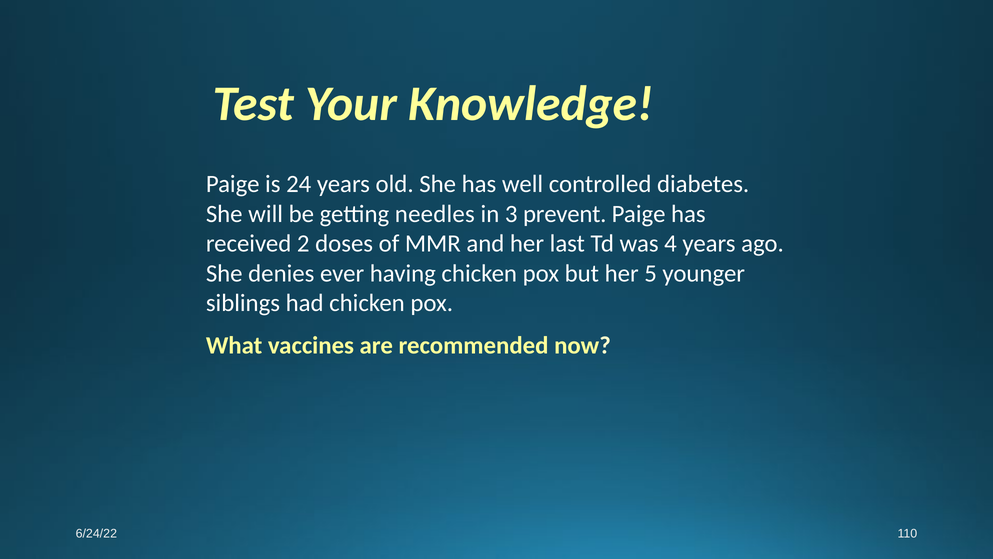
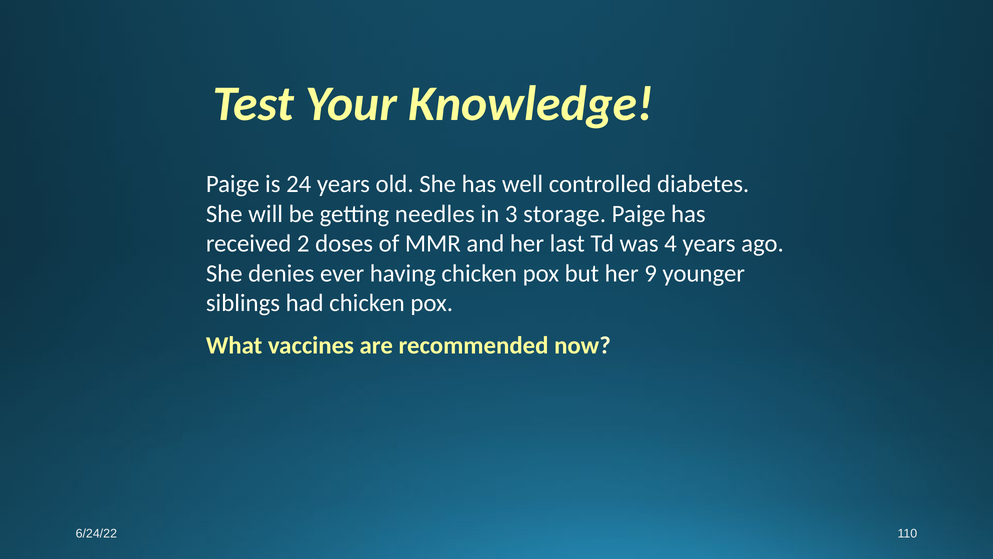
prevent: prevent -> storage
5: 5 -> 9
